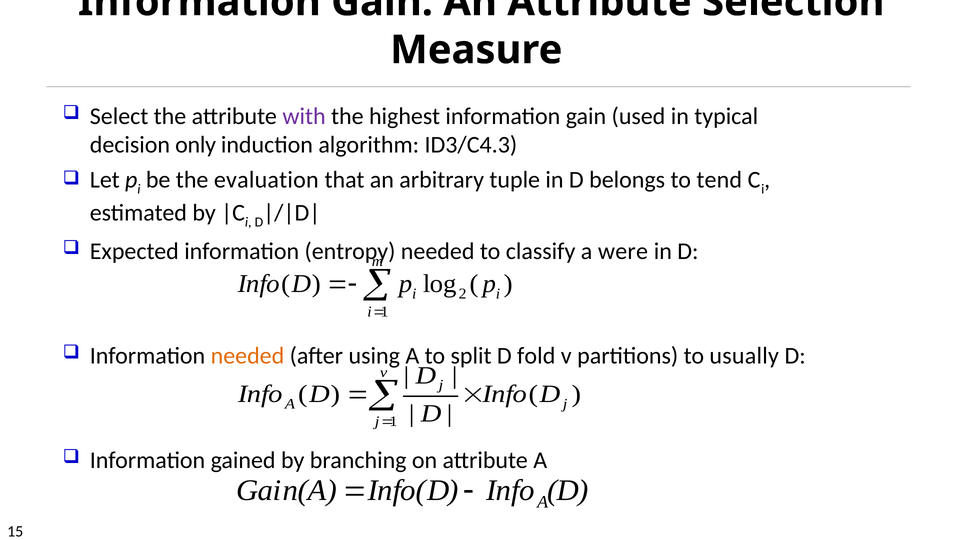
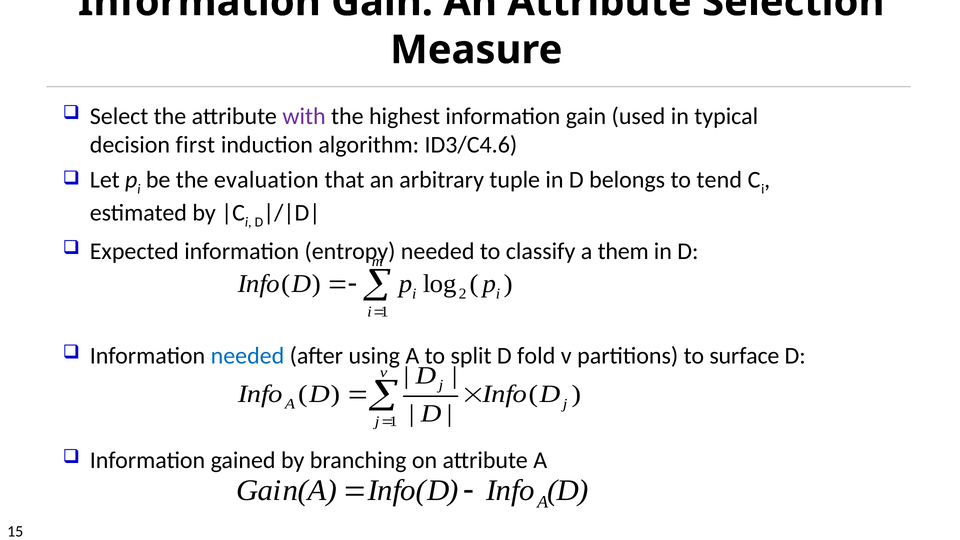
only: only -> first
ID3/C4.3: ID3/C4.3 -> ID3/C4.6
were: were -> them
needed at (247, 356) colour: orange -> blue
usually: usually -> surface
